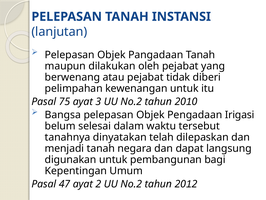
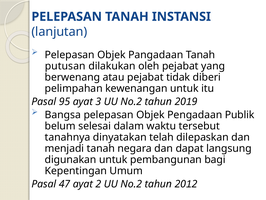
maupun: maupun -> putusan
75: 75 -> 95
0: 0 -> 9
Irigasi: Irigasi -> Publik
